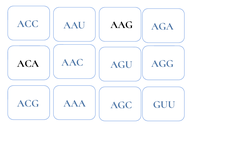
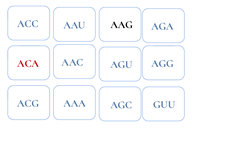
ACA colour: black -> red
